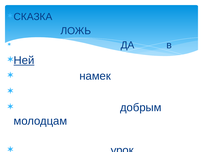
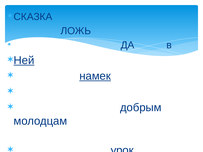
намек underline: none -> present
